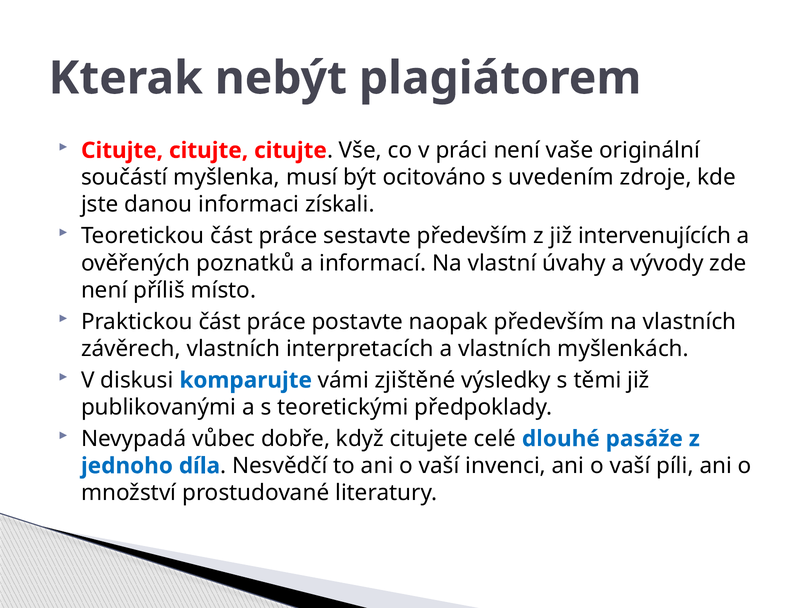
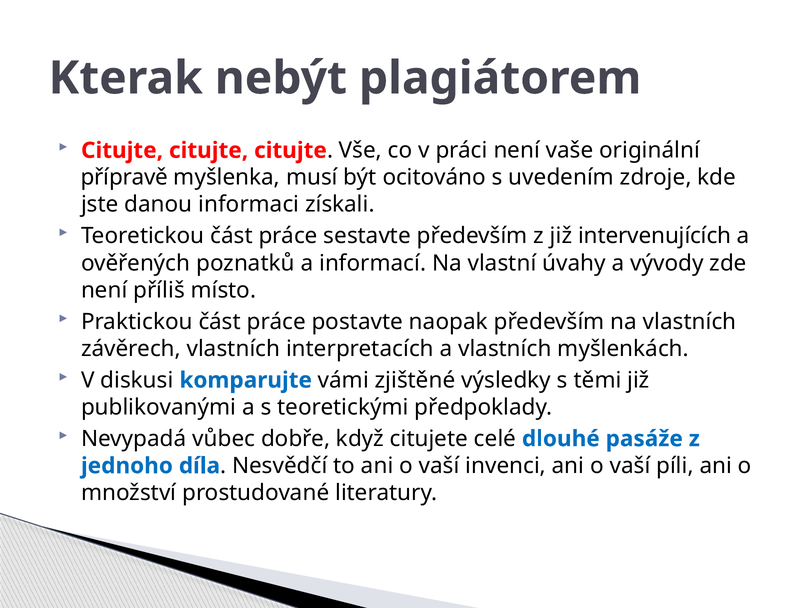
součástí: součástí -> přípravě
